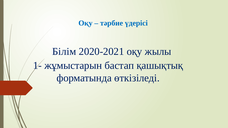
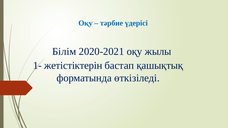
жұмыстарын: жұмыстарын -> жетістіктерін
